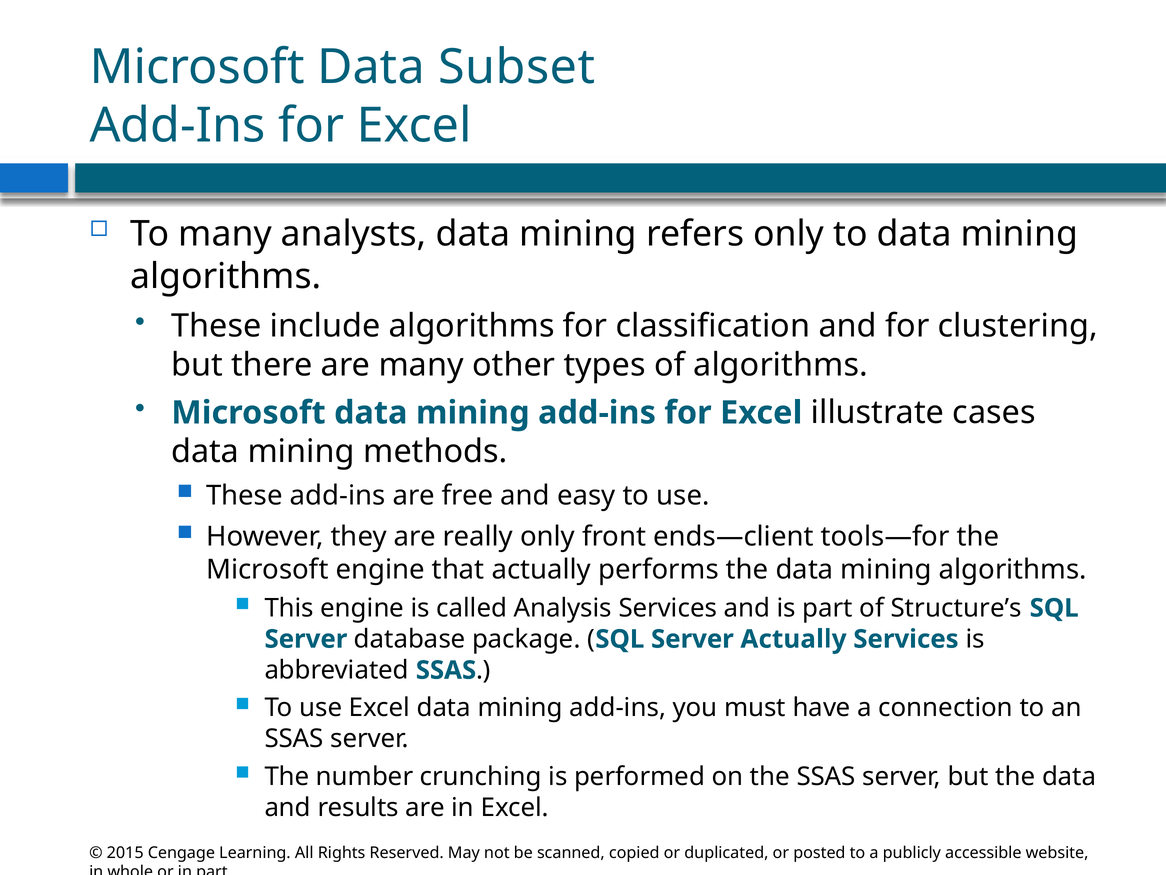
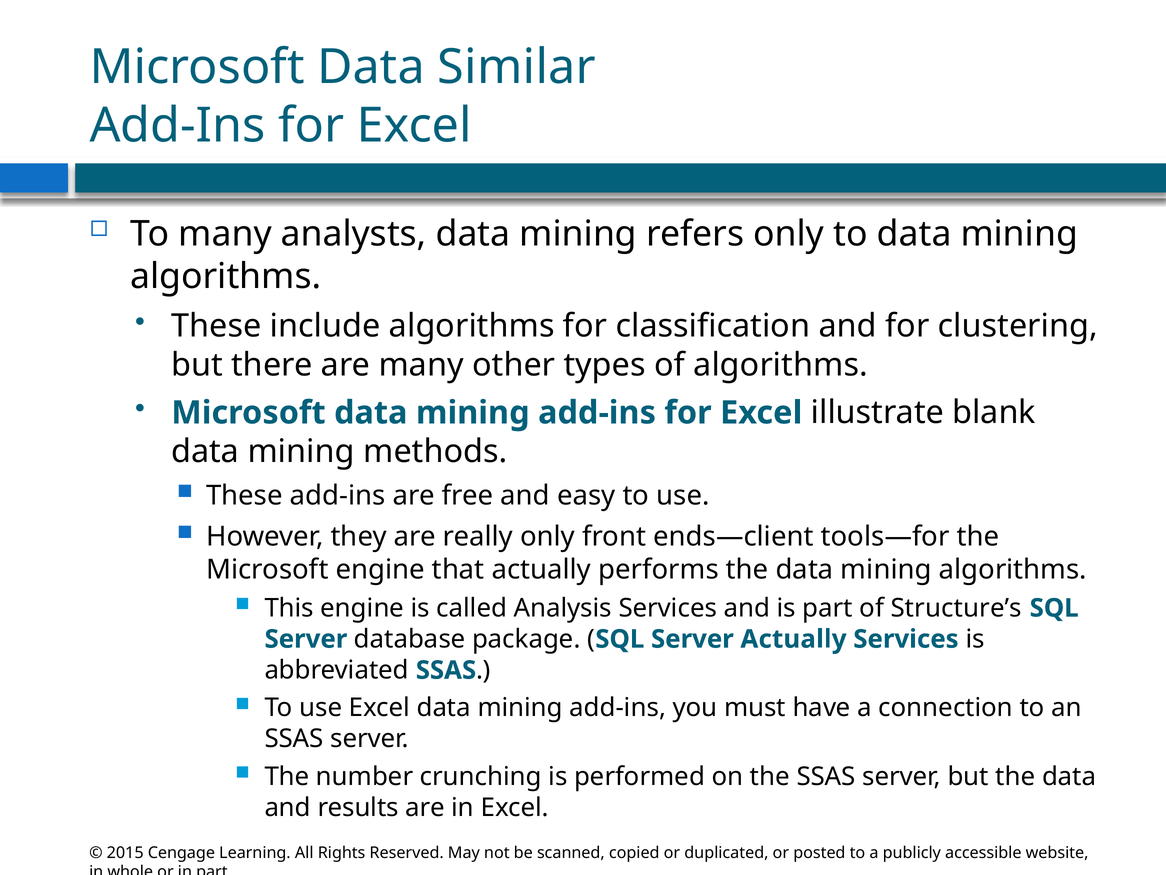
Subset: Subset -> Similar
cases: cases -> blank
